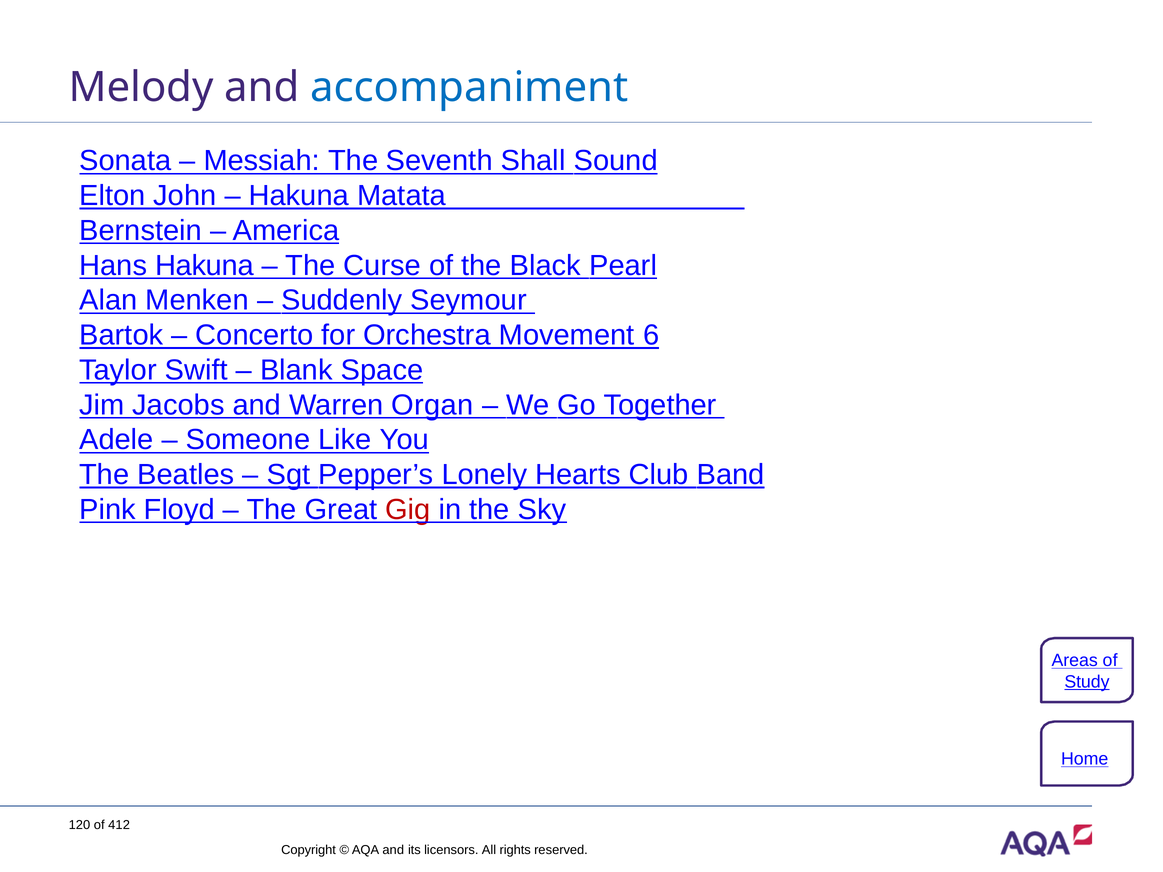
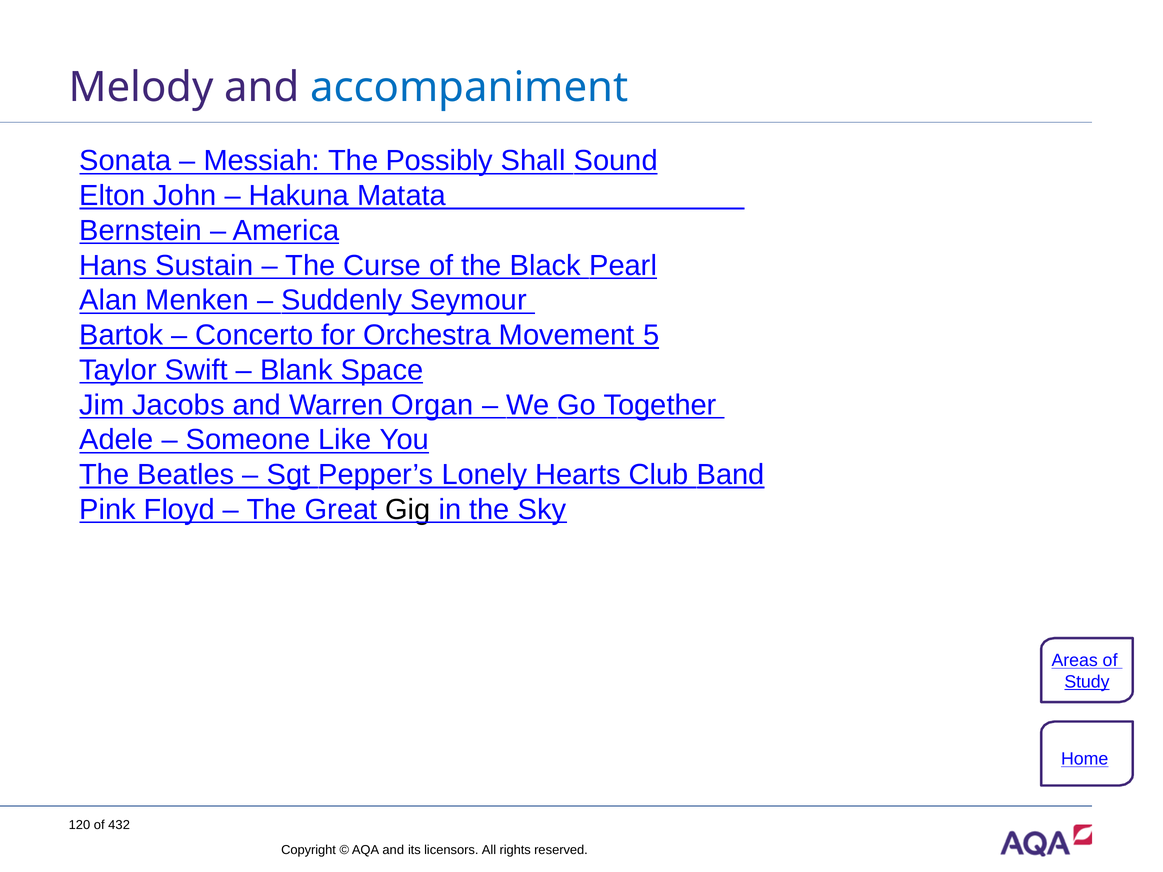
Seventh: Seventh -> Possibly
Hans Hakuna: Hakuna -> Sustain
6: 6 -> 5
Gig colour: red -> black
412: 412 -> 432
